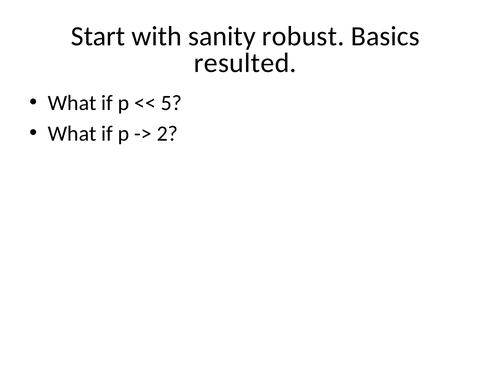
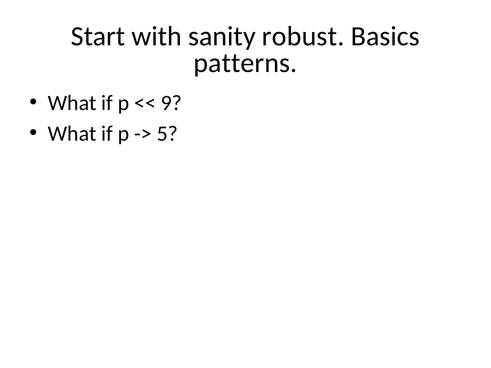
resulted: resulted -> patterns
5: 5 -> 9
2: 2 -> 5
